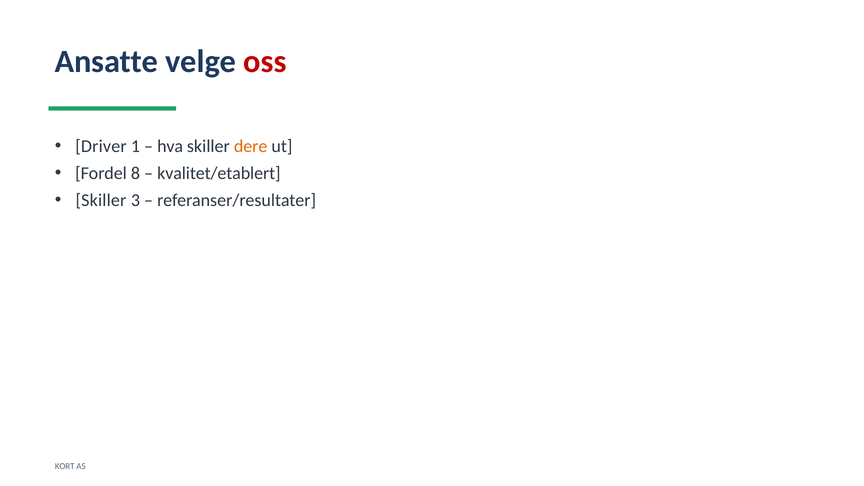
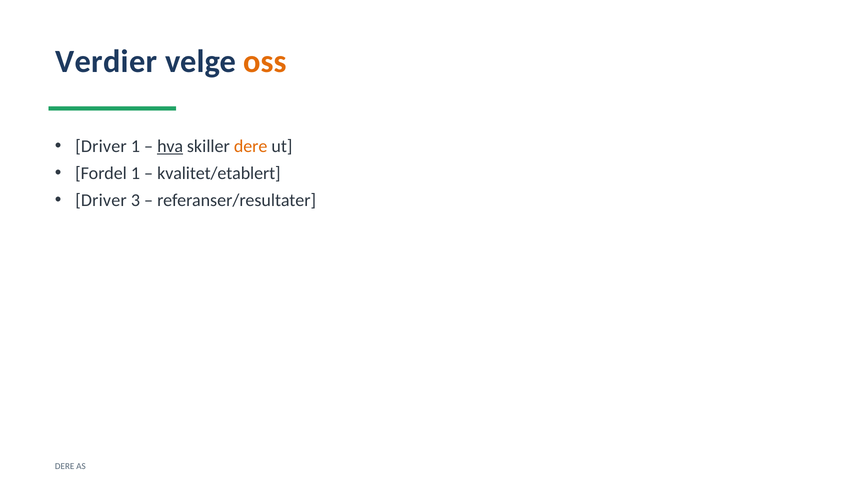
Ansatte: Ansatte -> Verdier
oss colour: red -> orange
hva underline: none -> present
Fordel 8: 8 -> 1
Skiller at (101, 200): Skiller -> Driver
KORT at (65, 466): KORT -> DERE
